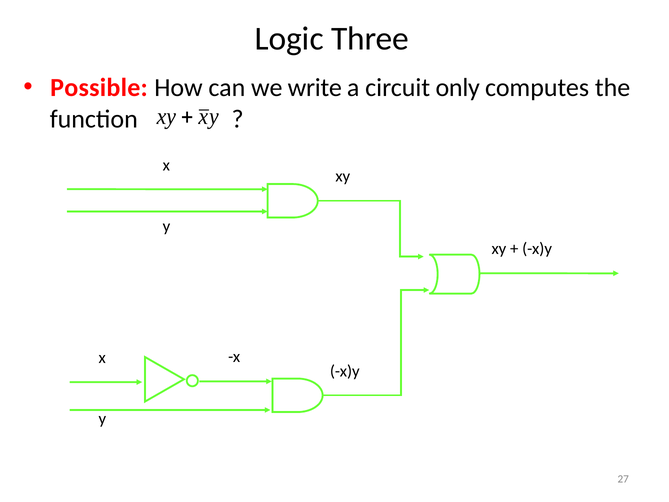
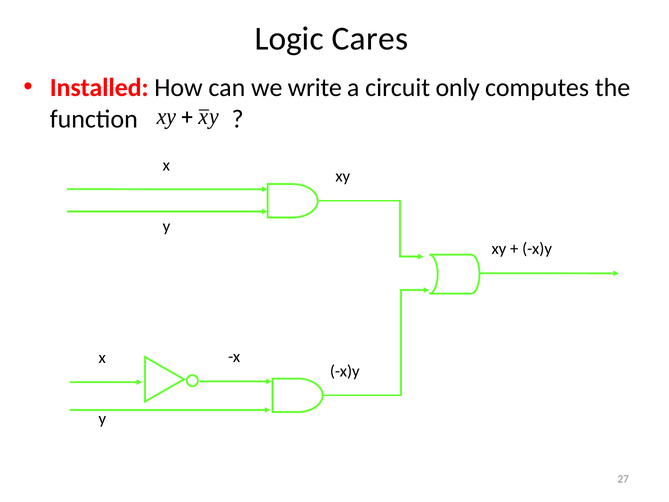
Three: Three -> Cares
Possible: Possible -> Installed
